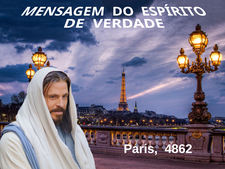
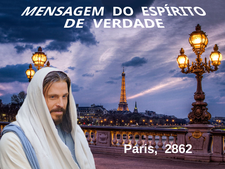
4862: 4862 -> 2862
